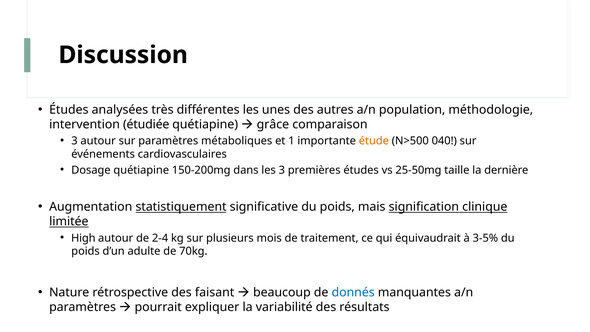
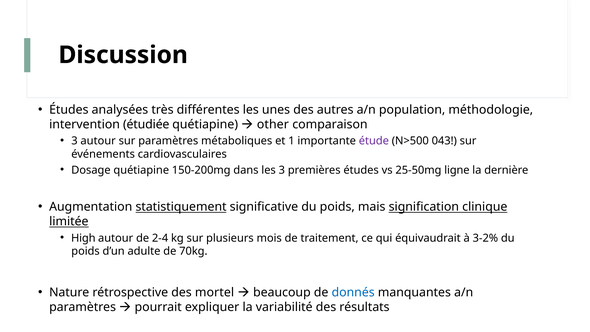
grâce: grâce -> other
étude colour: orange -> purple
040: 040 -> 043
taille: taille -> ligne
3-5%: 3-5% -> 3-2%
faisant: faisant -> mortel
